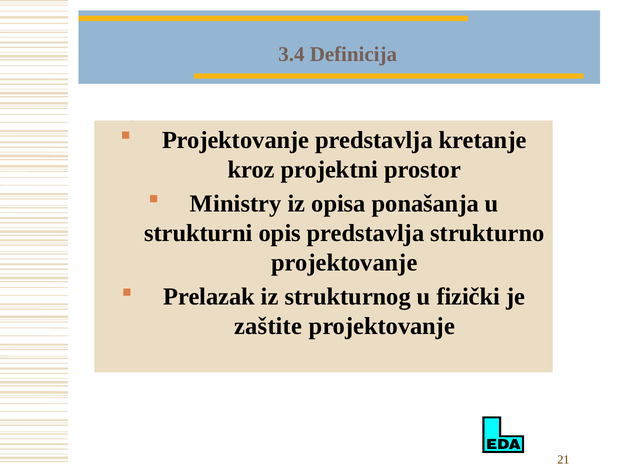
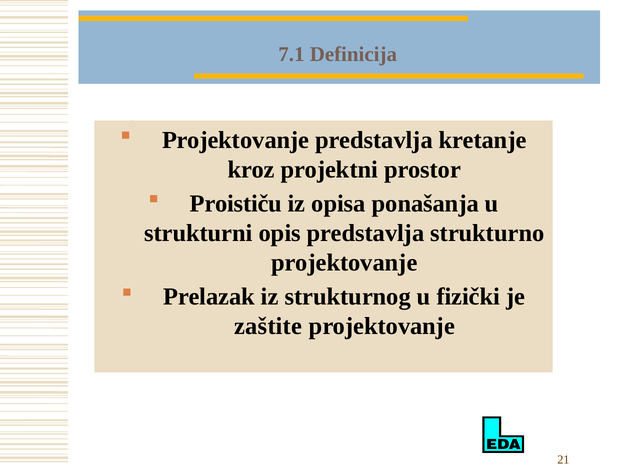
3.4: 3.4 -> 7.1
Ministry: Ministry -> Proističu
